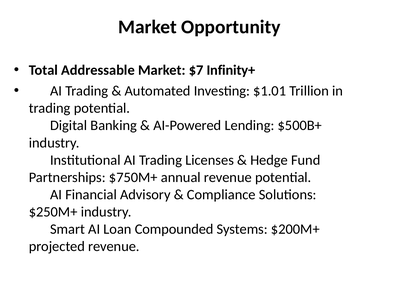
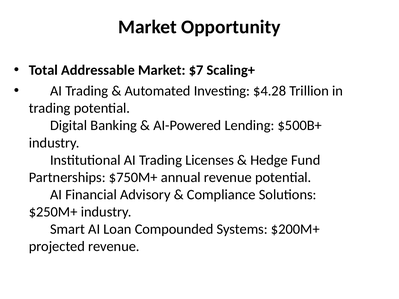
Infinity+: Infinity+ -> Scaling+
$1.01: $1.01 -> $4.28
